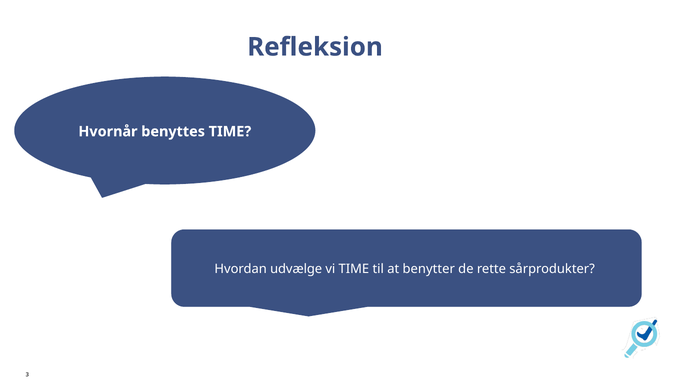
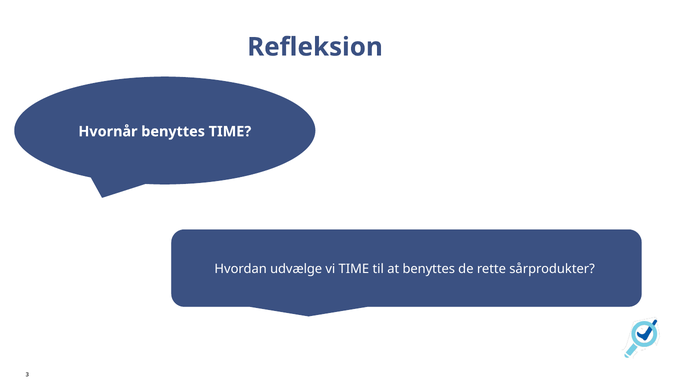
at benytter: benytter -> benyttes
